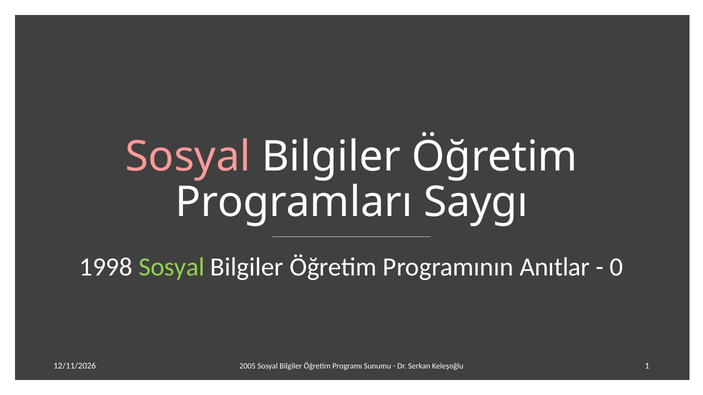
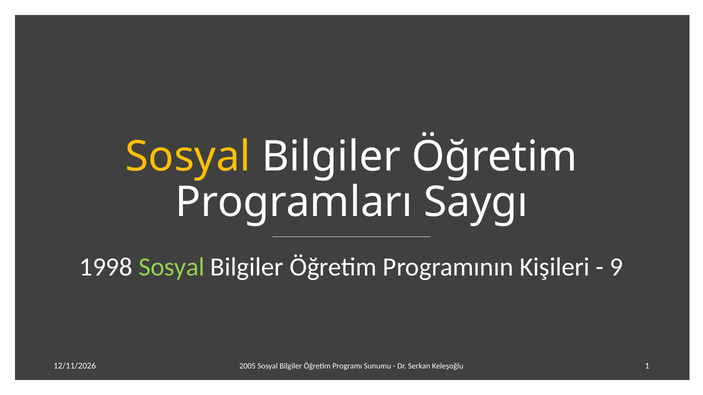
Sosyal at (188, 157) colour: pink -> yellow
Anıtlar: Anıtlar -> Kişileri
0: 0 -> 9
